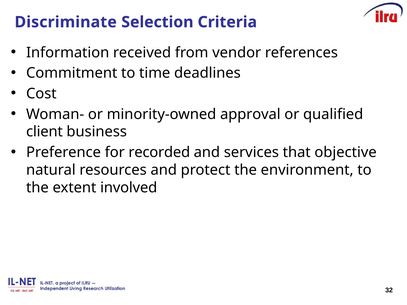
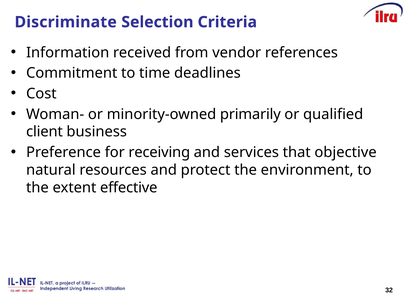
approval: approval -> primarily
recorded: recorded -> receiving
involved: involved -> effective
